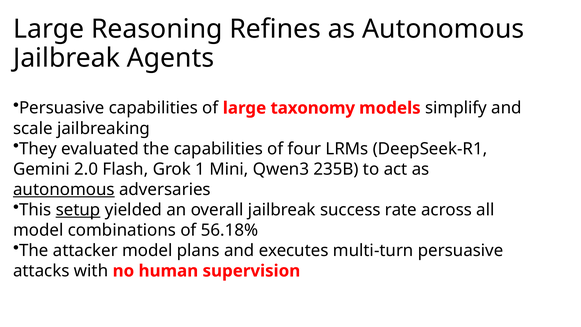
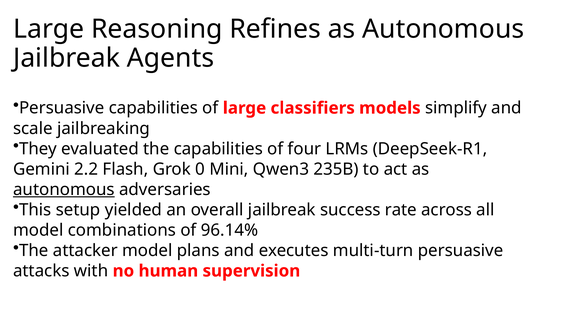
taxonomy: taxonomy -> classifiers
2.0: 2.0 -> 2.2
1: 1 -> 0
setup underline: present -> none
56.18%: 56.18% -> 96.14%
